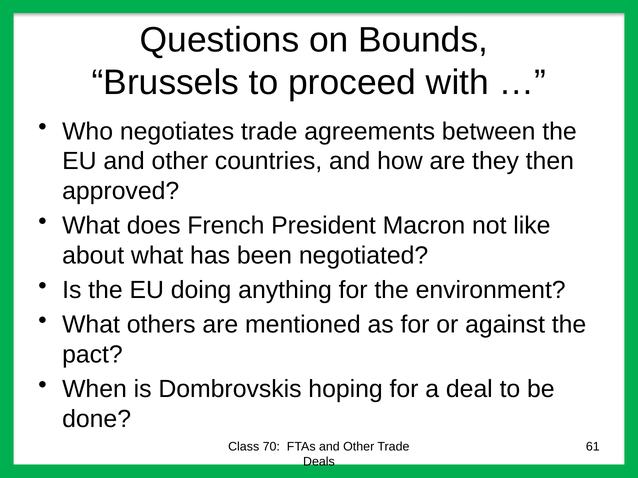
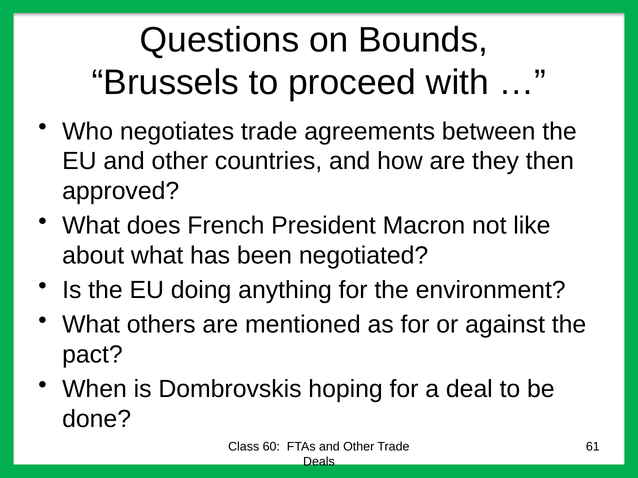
70: 70 -> 60
